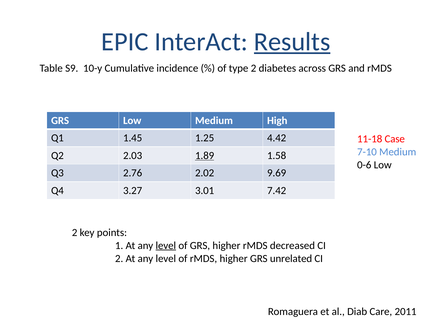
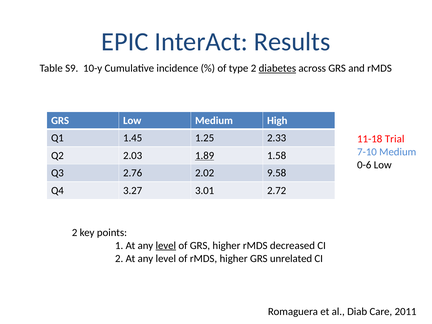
Results underline: present -> none
diabetes underline: none -> present
4.42: 4.42 -> 2.33
Case: Case -> Trial
9.69: 9.69 -> 9.58
7.42: 7.42 -> 2.72
